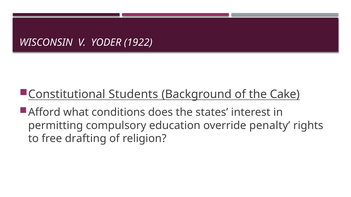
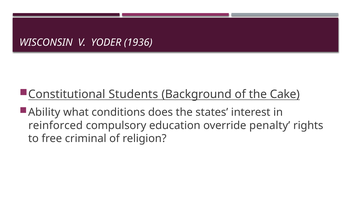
1922: 1922 -> 1936
Afford: Afford -> Ability
permitting: permitting -> reinforced
drafting: drafting -> criminal
